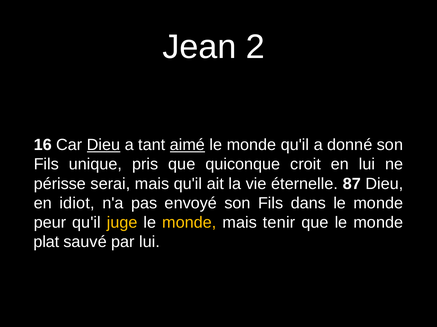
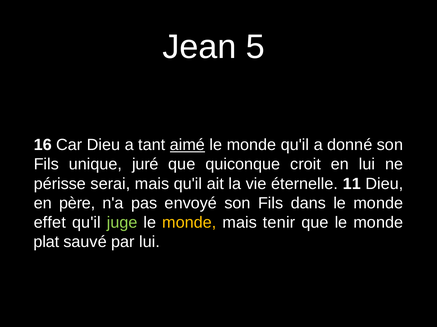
2: 2 -> 5
Dieu at (104, 145) underline: present -> none
pris: pris -> juré
87: 87 -> 11
idiot: idiot -> père
peur: peur -> effet
juge colour: yellow -> light green
